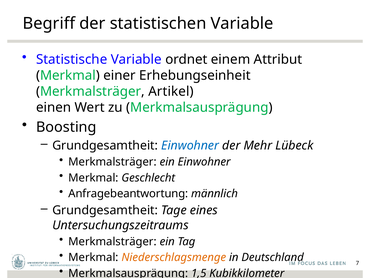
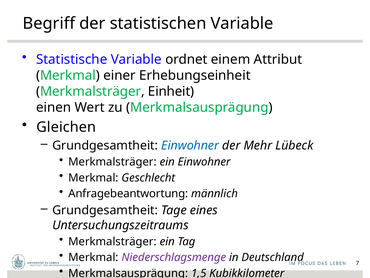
Artikel: Artikel -> Einheit
Boosting: Boosting -> Gleichen
Niederschlagsmenge colour: orange -> purple
